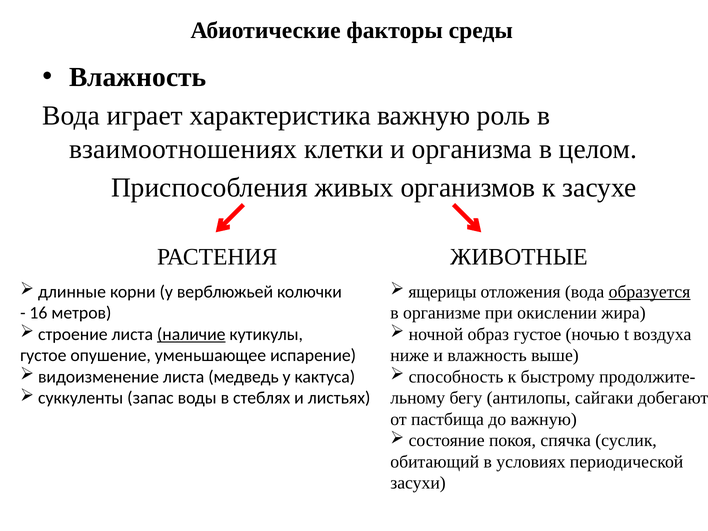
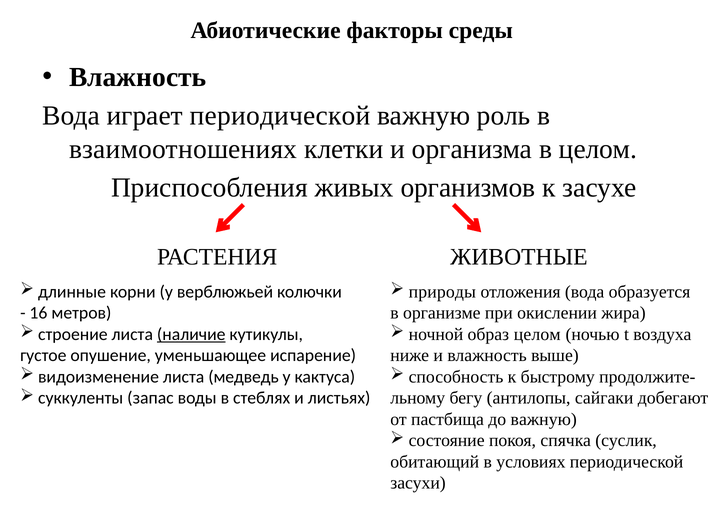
играет характеристика: характеристика -> периодической
ящерицы: ящерицы -> природы
образуется underline: present -> none
образ густое: густое -> целом
